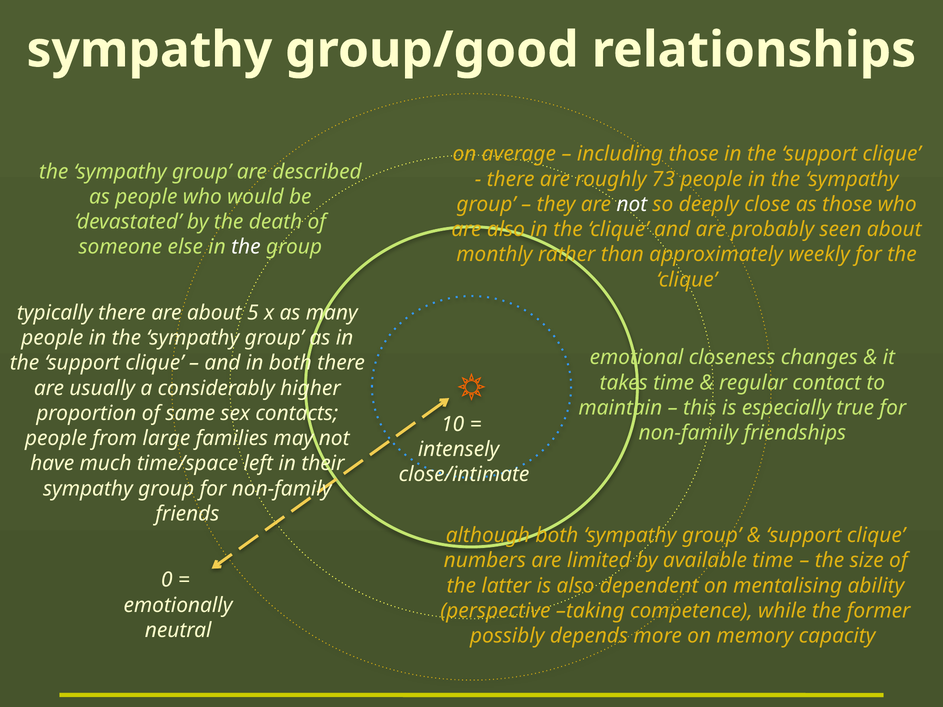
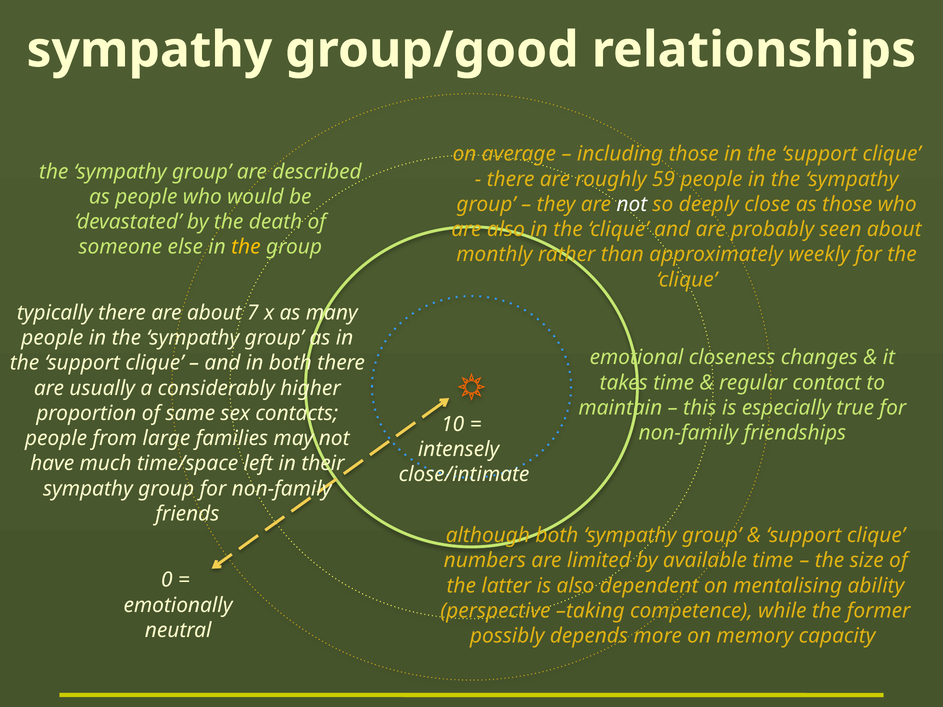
73: 73 -> 59
the at (246, 247) colour: white -> yellow
5: 5 -> 7
